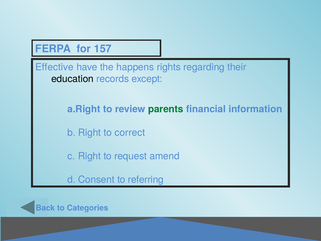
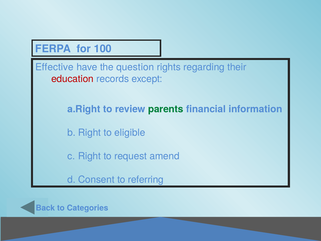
157: 157 -> 100
happens: happens -> question
education colour: black -> red
correct: correct -> eligible
